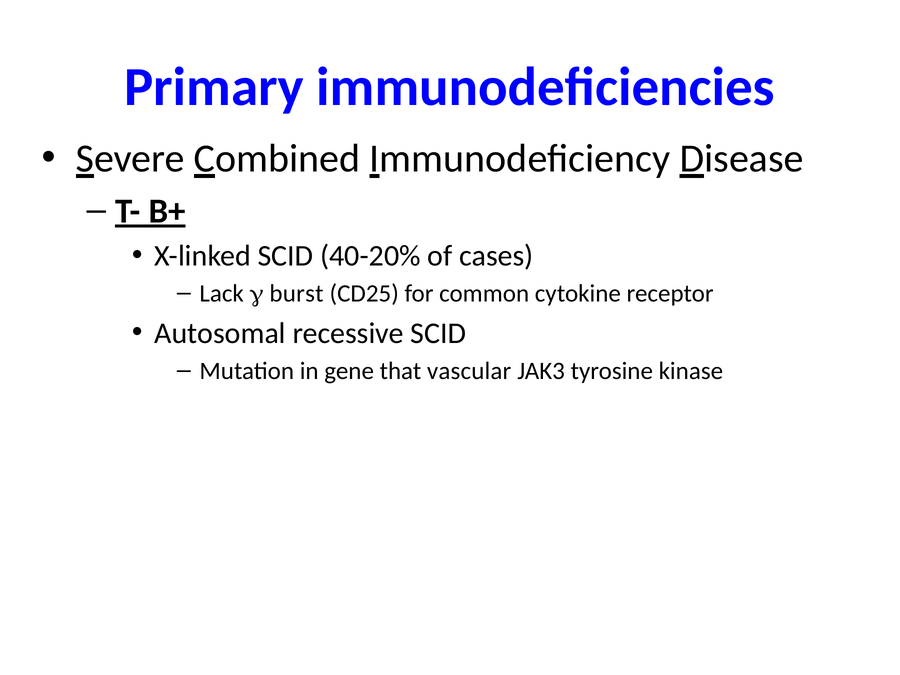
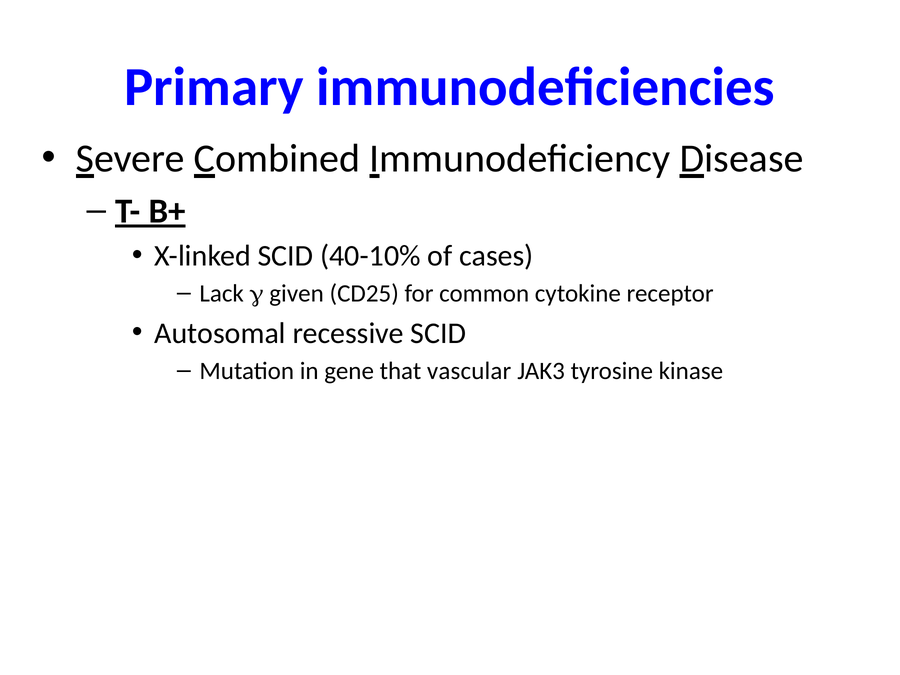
40-20%: 40-20% -> 40-10%
burst: burst -> given
